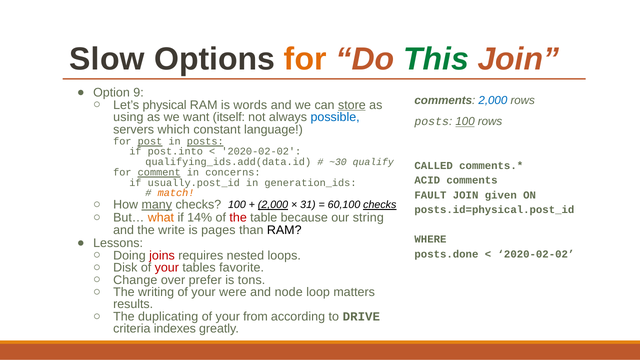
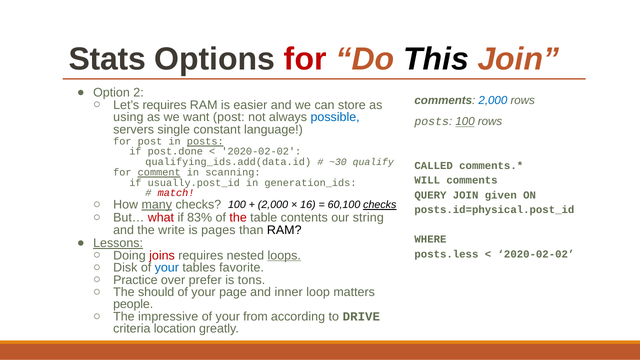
Slow: Slow -> Stats
for at (305, 59) colour: orange -> red
This colour: green -> black
9: 9 -> 2
Let’s physical: physical -> requires
words: words -> easier
store underline: present -> none
want itself: itself -> post
which: which -> single
post at (150, 142) underline: present -> none
post.into: post.into -> post.done
concerns: concerns -> scanning
ACID: ACID -> WILL
match colour: orange -> red
FAULT: FAULT -> QUERY
2,000 at (273, 205) underline: present -> none
31: 31 -> 16
what colour: orange -> red
14%: 14% -> 83%
because: because -> contents
Lessons underline: none -> present
loops underline: none -> present
posts.done: posts.done -> posts.less
your at (167, 268) colour: red -> blue
Change: Change -> Practice
writing: writing -> should
were: were -> page
node: node -> inner
results: results -> people
duplicating: duplicating -> impressive
indexes: indexes -> location
